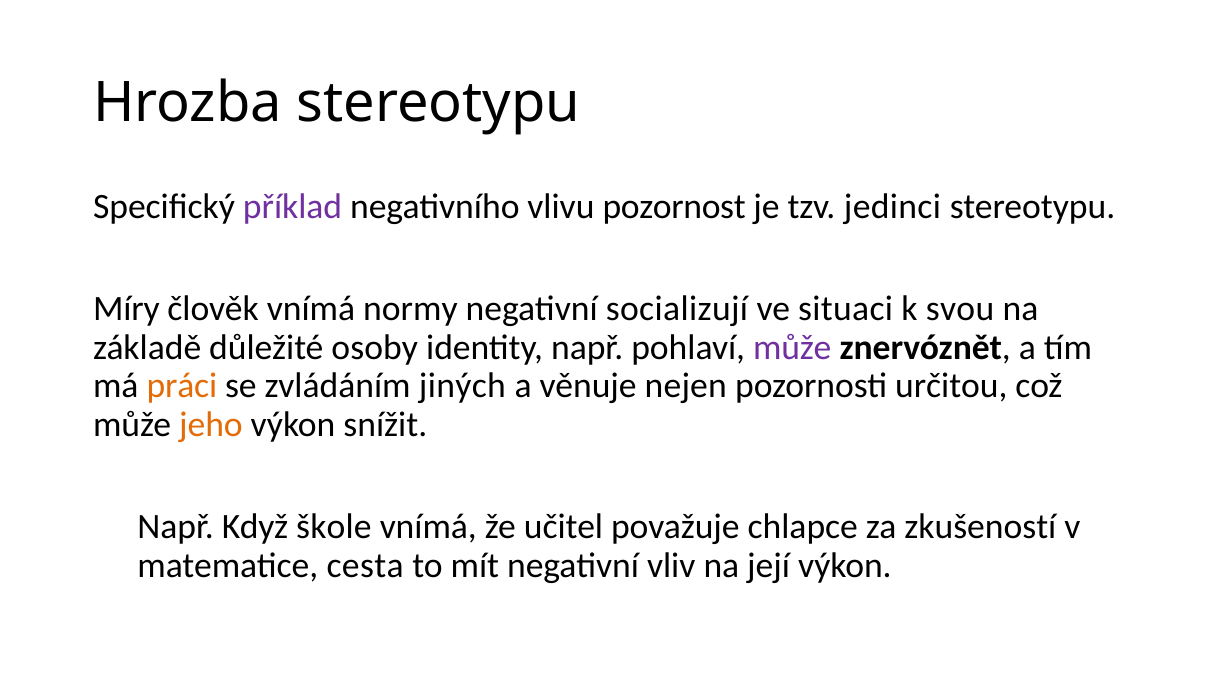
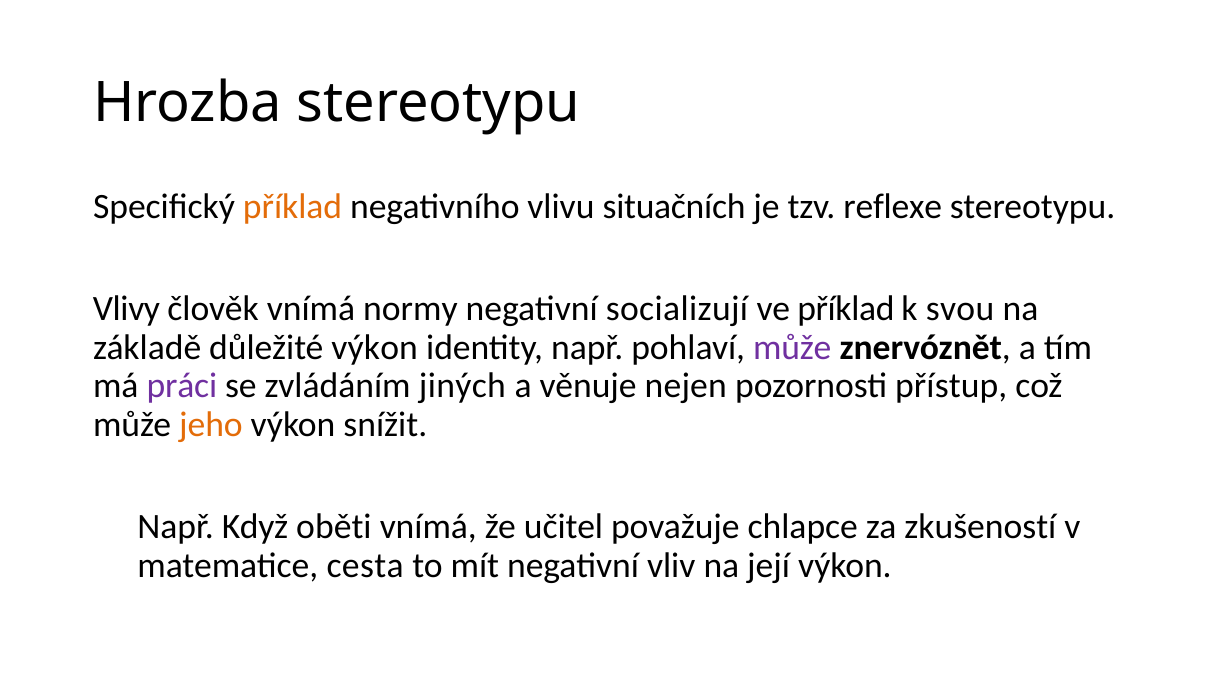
příklad at (293, 206) colour: purple -> orange
pozornost: pozornost -> situačních
jedinci: jedinci -> reflexe
Míry: Míry -> Vlivy
ve situaci: situaci -> příklad
důležité osoby: osoby -> výkon
práci colour: orange -> purple
určitou: určitou -> přístup
škole: škole -> oběti
